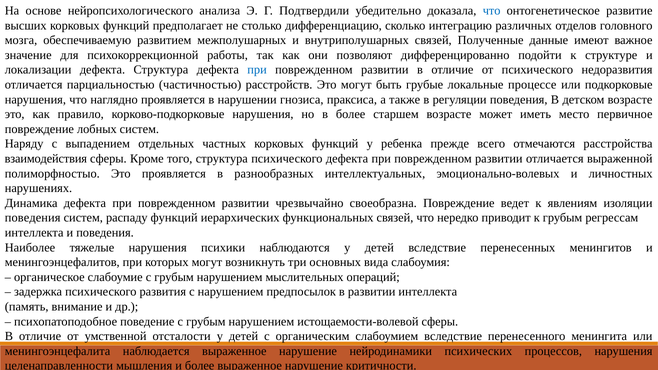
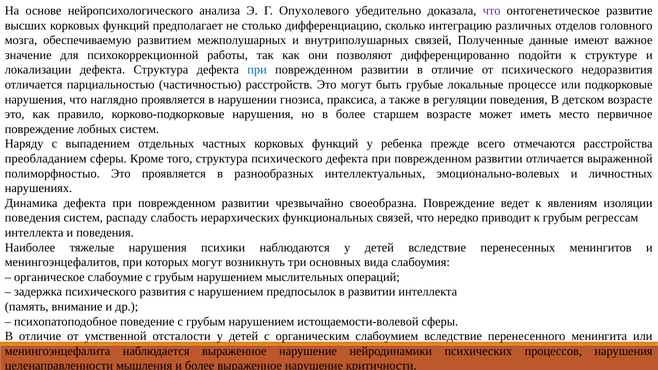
Подтвердили: Подтвердили -> Опухолевого
что at (492, 11) colour: blue -> purple
взаимодействия: взаимодействия -> преобладанием
распаду функций: функций -> слабость
